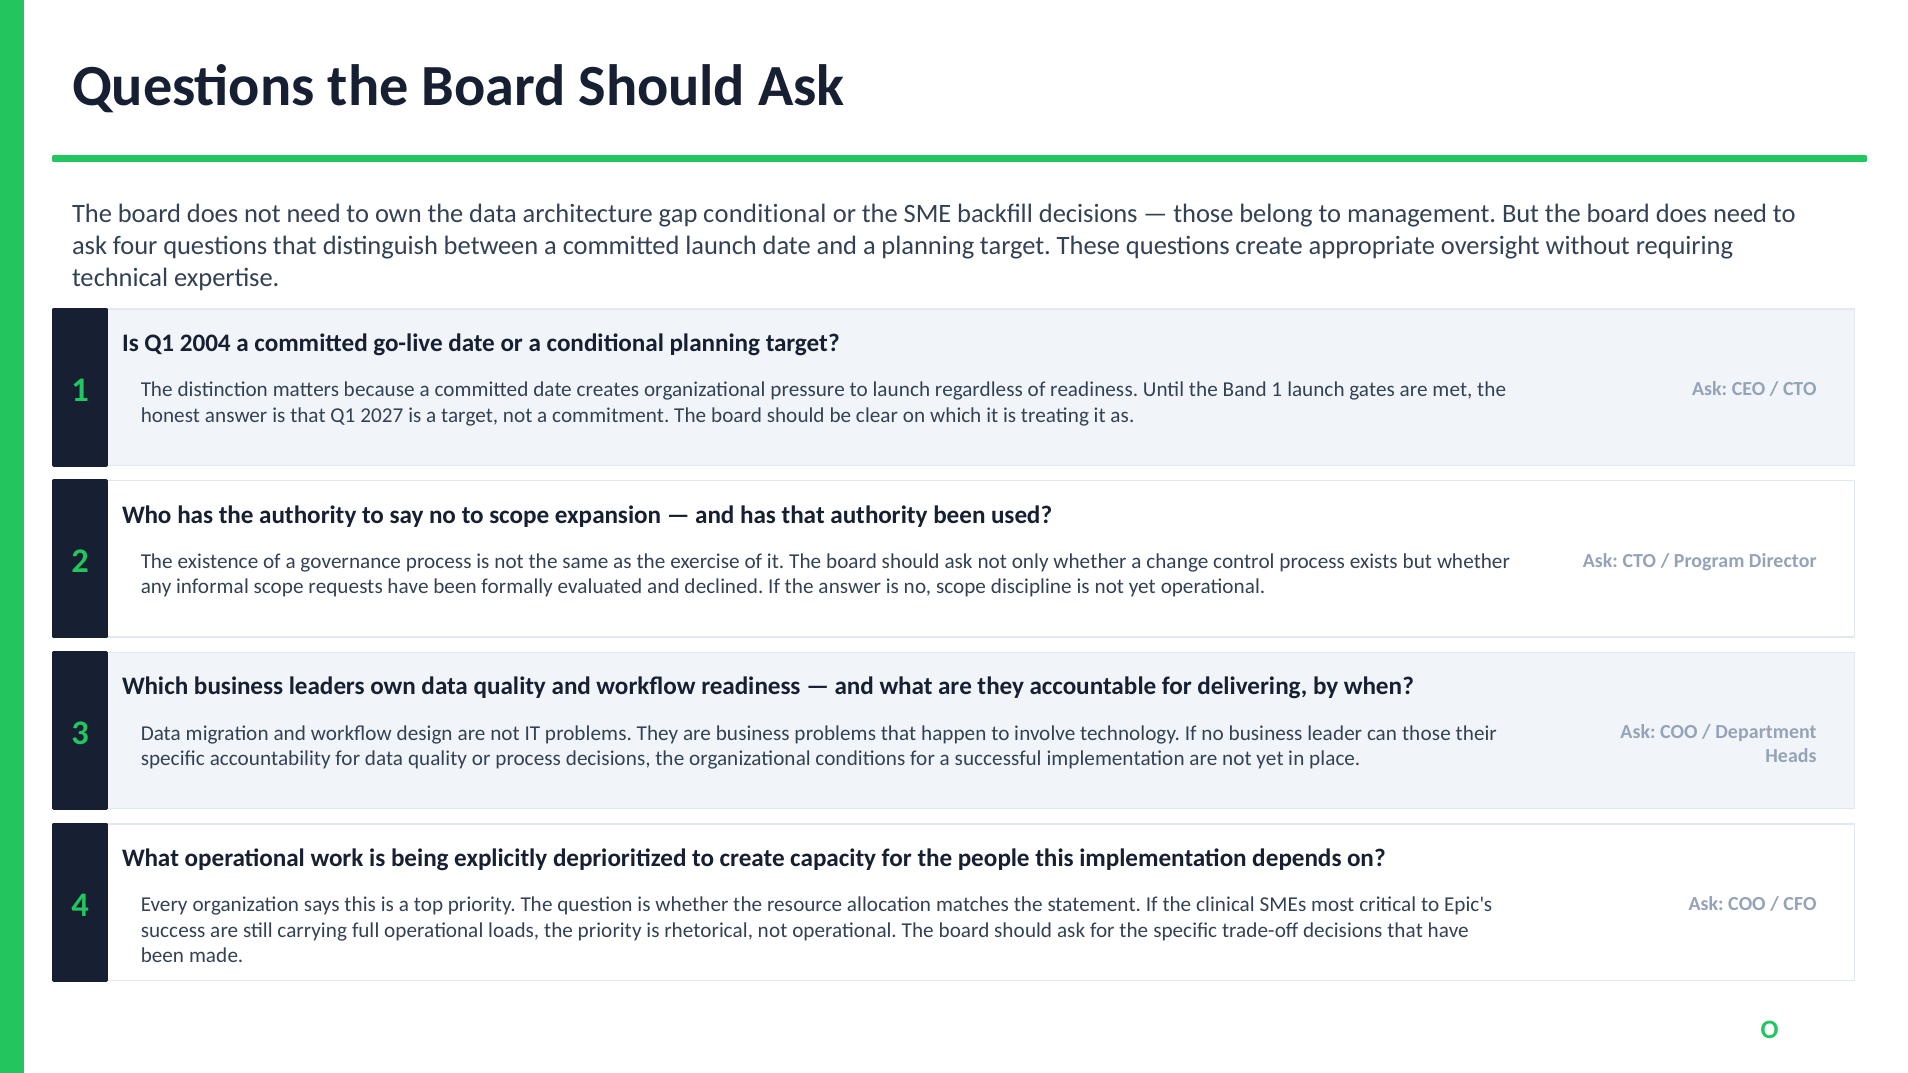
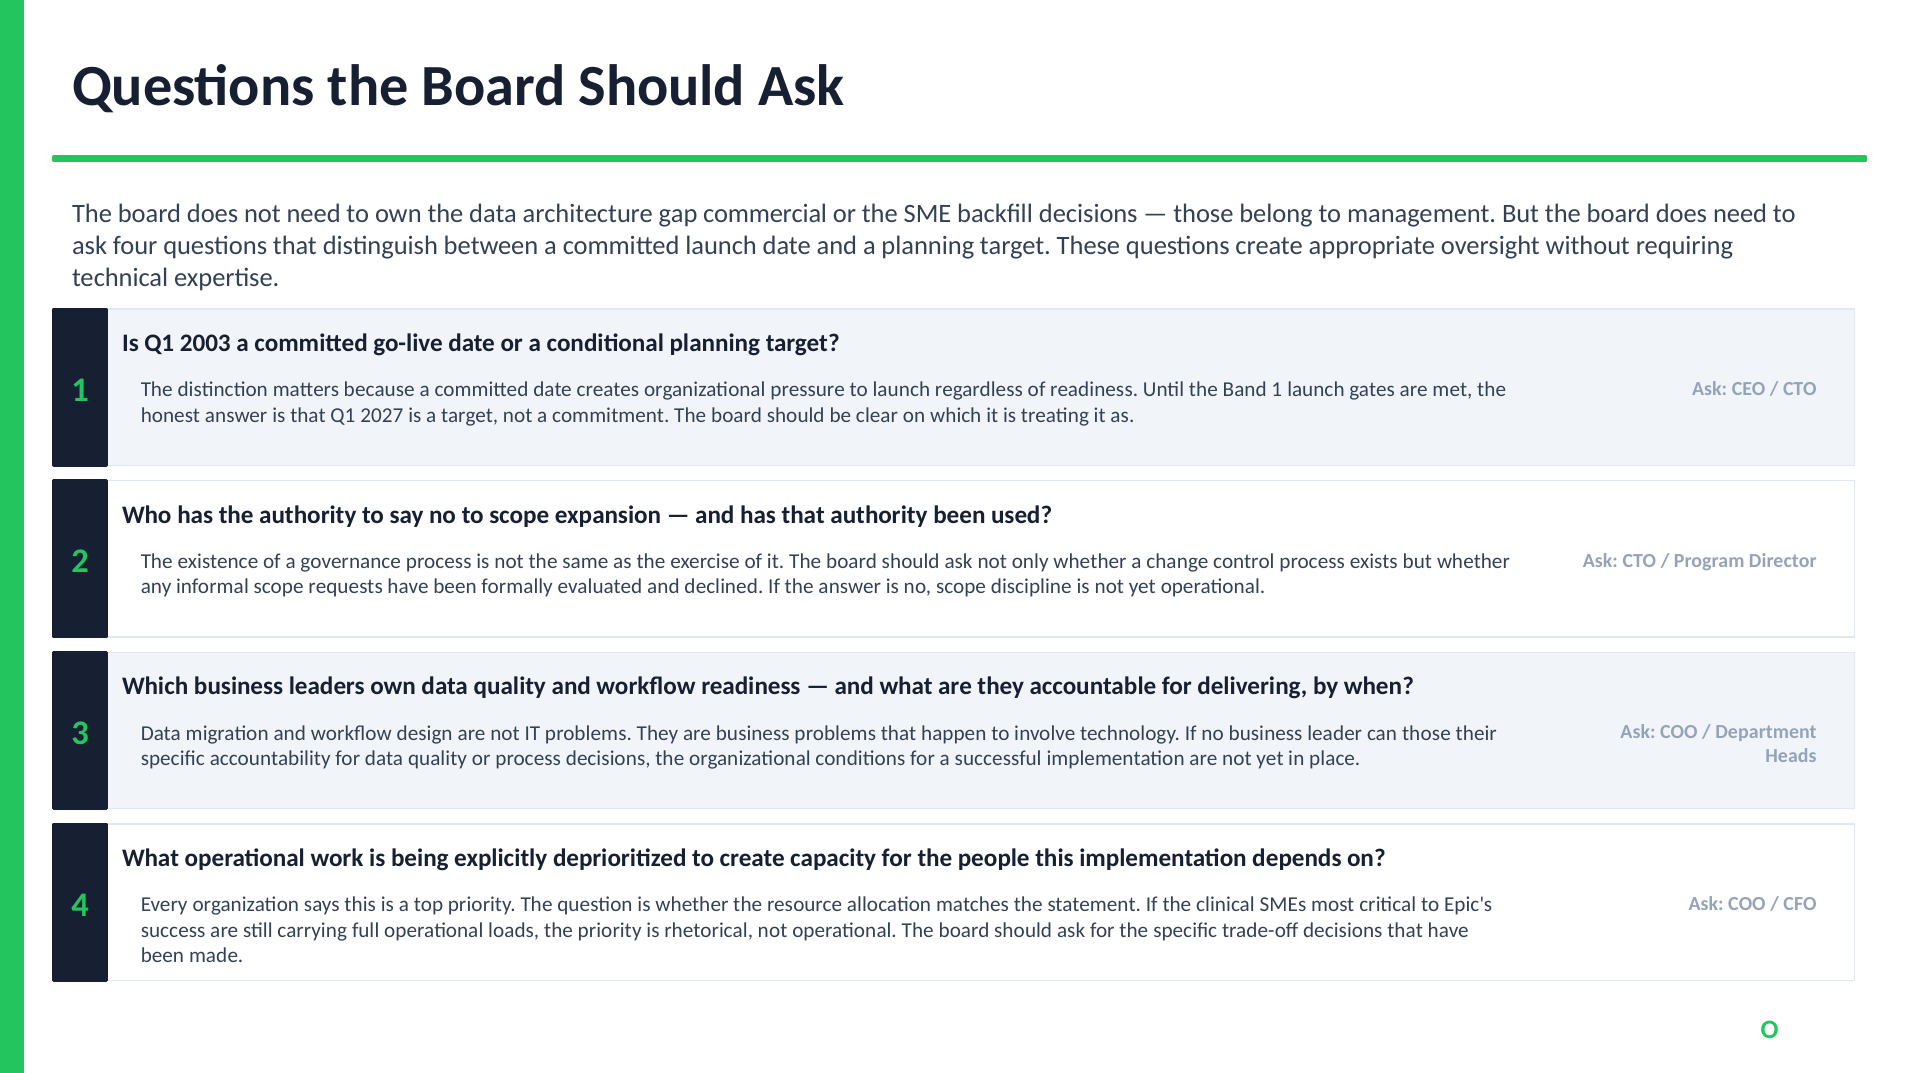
gap conditional: conditional -> commercial
2004: 2004 -> 2003
